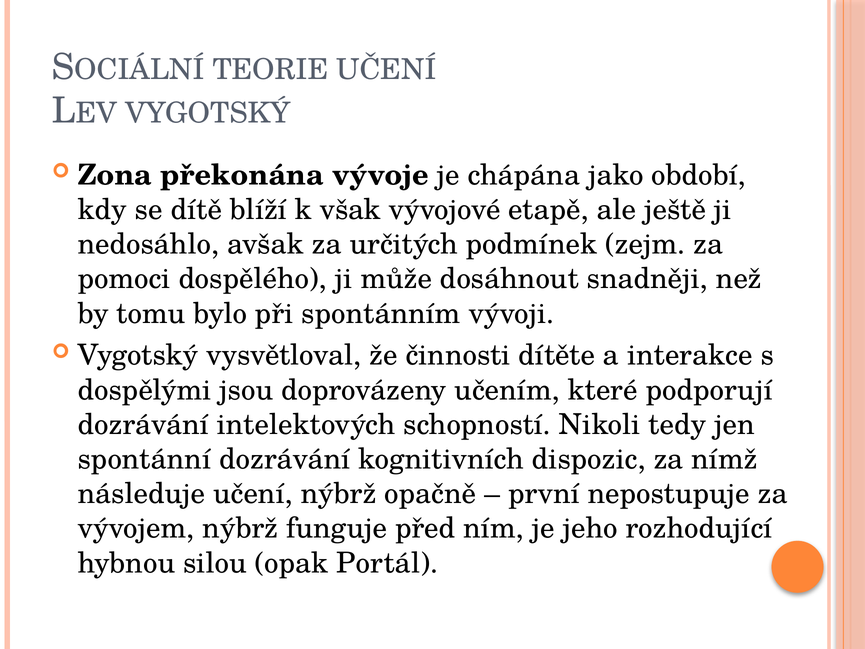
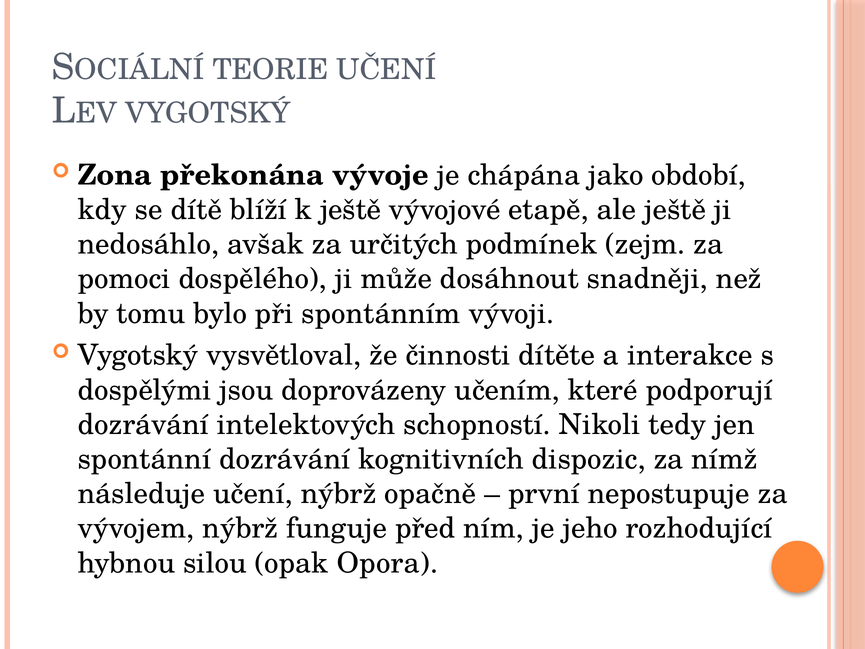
k však: však -> ještě
Portál: Portál -> Opora
